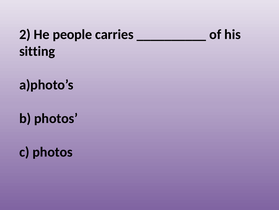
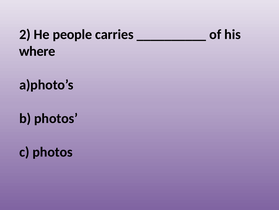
sitting: sitting -> where
